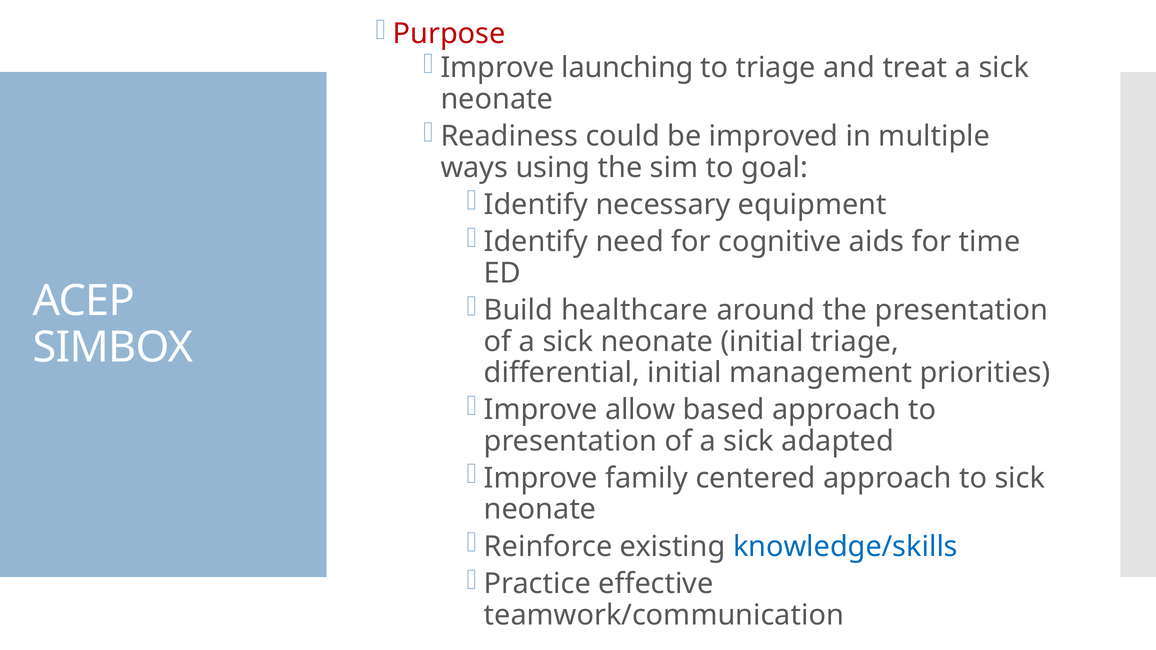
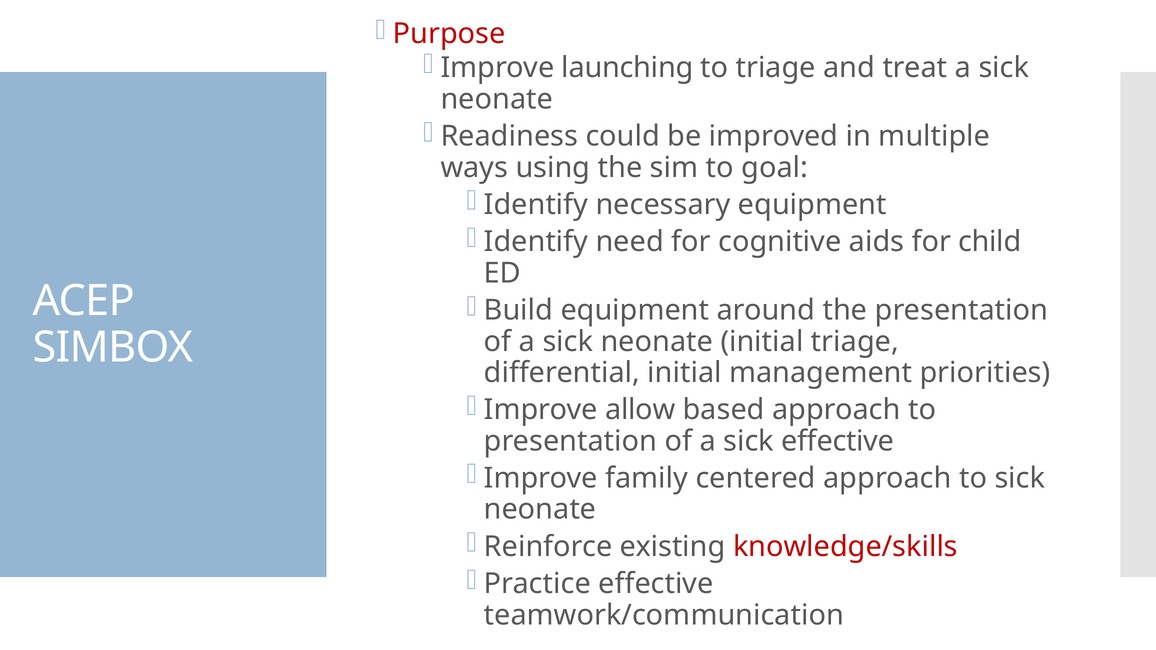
time: time -> child
Build healthcare: healthcare -> equipment
sick adapted: adapted -> effective
knowledge/skills colour: blue -> red
